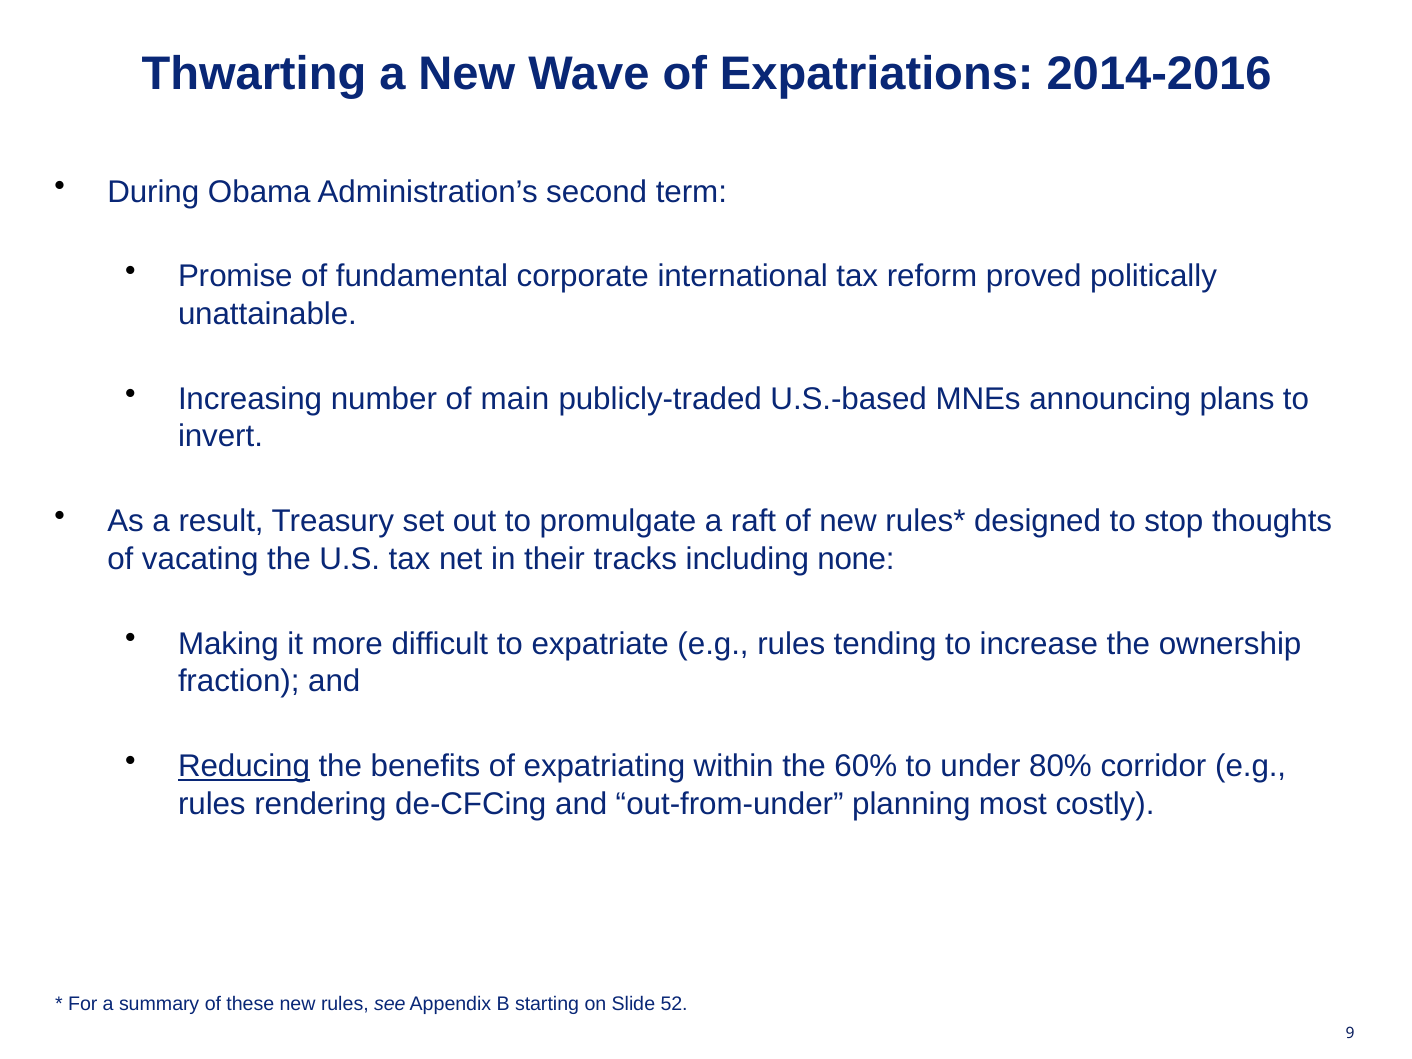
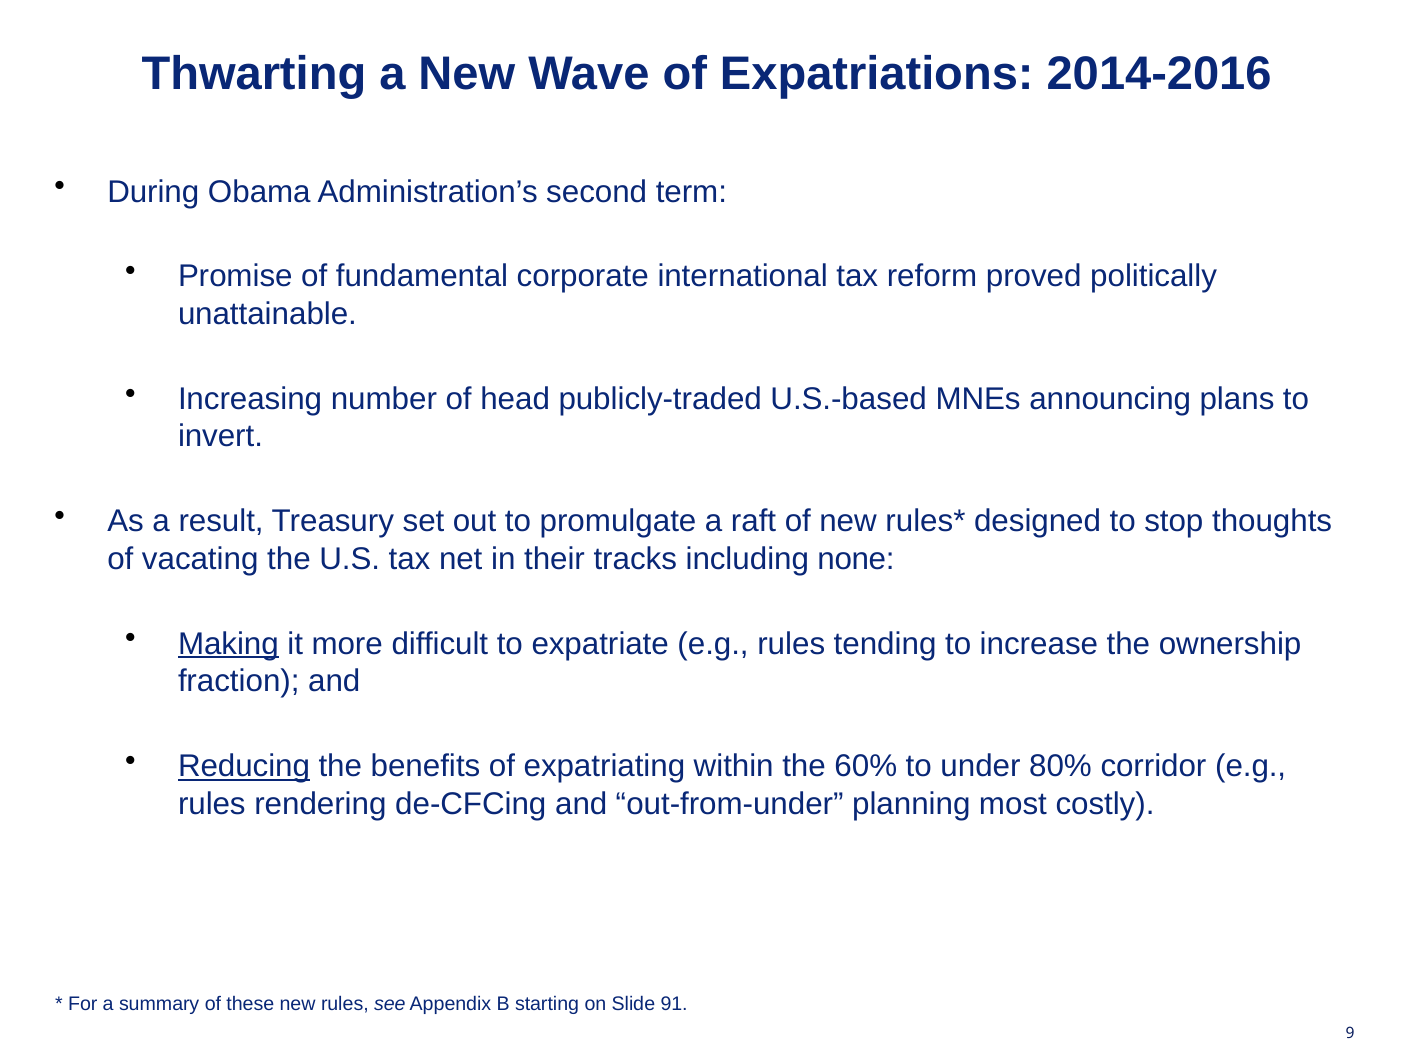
main: main -> head
Making underline: none -> present
52: 52 -> 91
